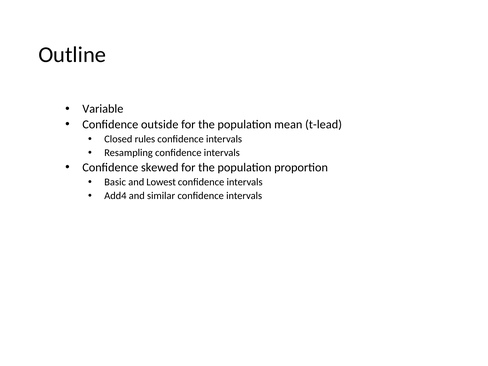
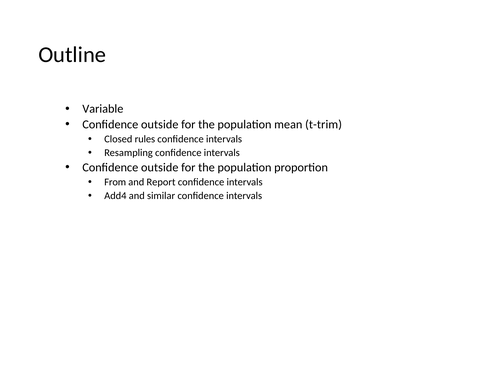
t-lead: t-lead -> t-trim
skewed at (160, 167): skewed -> outside
Basic: Basic -> From
Lowest: Lowest -> Report
